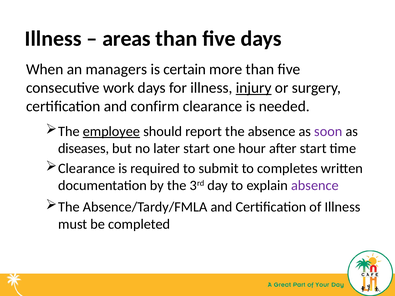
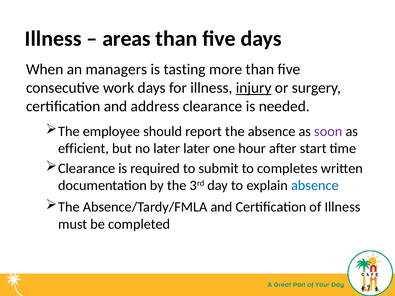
certain: certain -> tasting
confirm: confirm -> address
employee underline: present -> none
diseases: diseases -> efficient
later start: start -> later
absence at (315, 186) colour: purple -> blue
